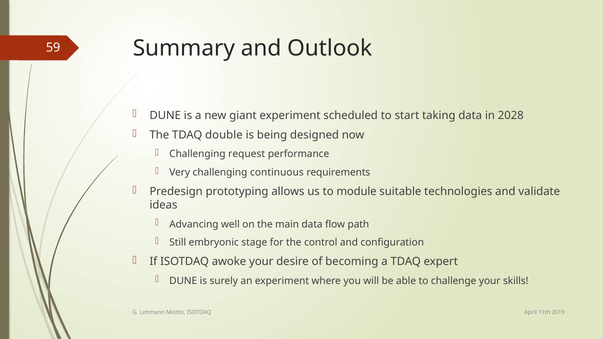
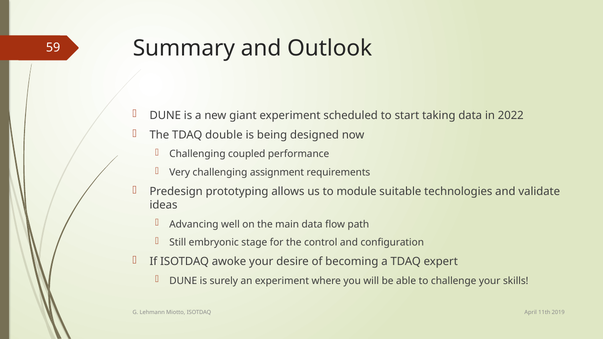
2028: 2028 -> 2022
request: request -> coupled
continuous: continuous -> assignment
